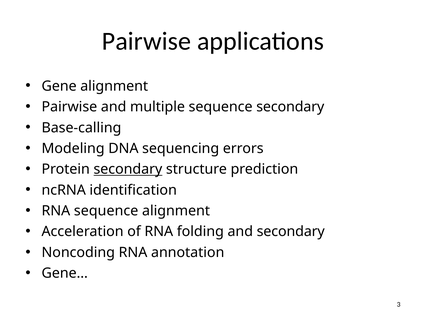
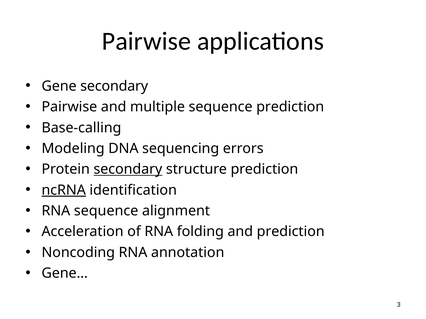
Gene alignment: alignment -> secondary
sequence secondary: secondary -> prediction
ncRNA underline: none -> present
and secondary: secondary -> prediction
